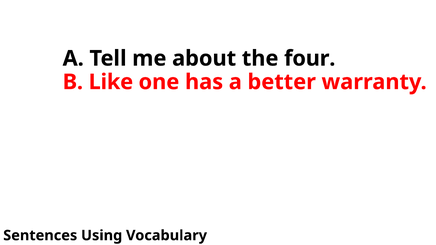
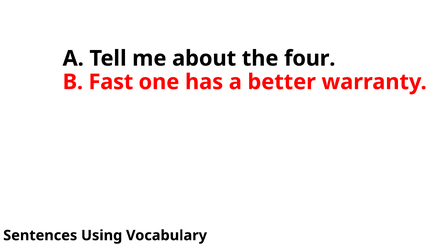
Like: Like -> Fast
